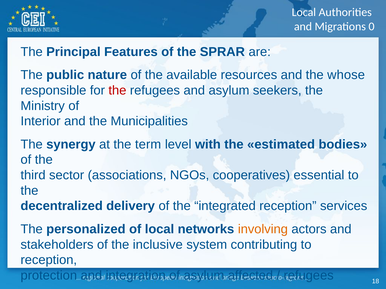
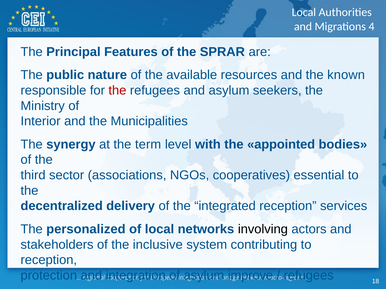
0: 0 -> 4
whose: whose -> known
estimated: estimated -> appointed
involving colour: orange -> black
affected: affected -> improve
